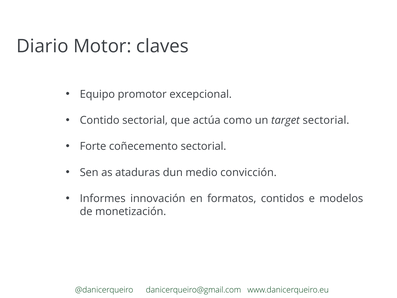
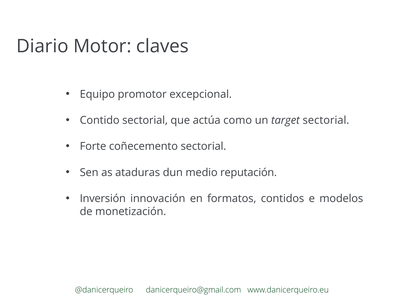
convicción: convicción -> reputación
Informes: Informes -> Inversión
